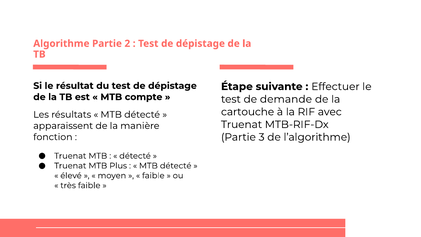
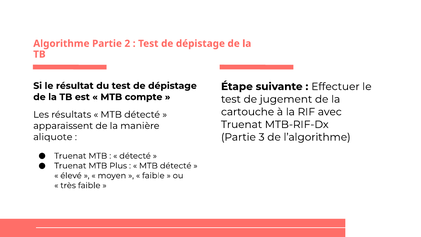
demande: demande -> jugement
fonction: fonction -> aliquote
